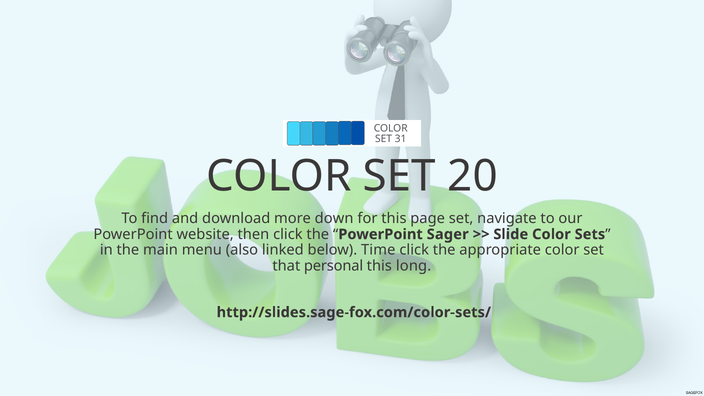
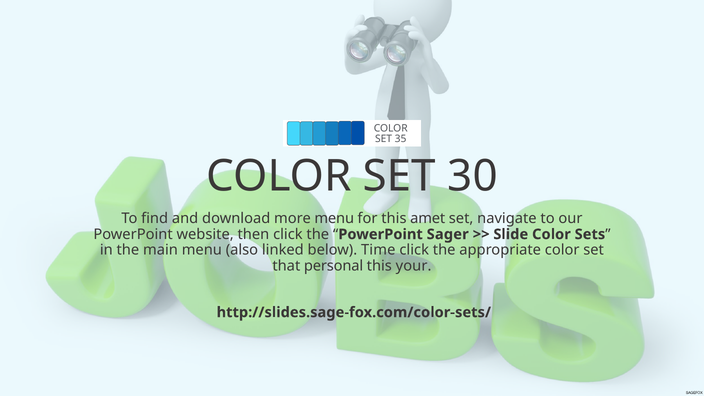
31: 31 -> 35
20: 20 -> 30
more down: down -> menu
page: page -> amet
long: long -> your
